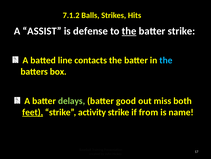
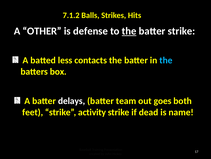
ASSIST: ASSIST -> OTHER
line: line -> less
delays colour: light green -> white
good: good -> team
miss: miss -> goes
feet underline: present -> none
from: from -> dead
